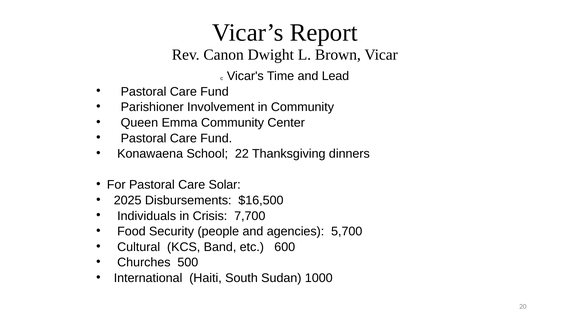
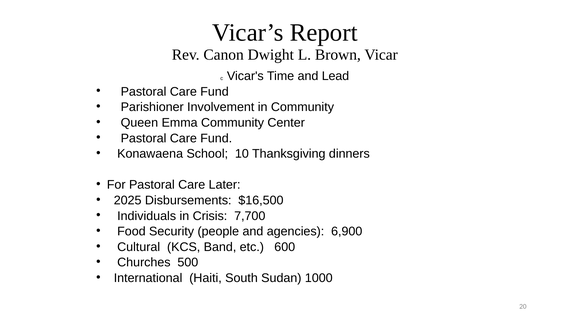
22: 22 -> 10
Solar: Solar -> Later
5,700: 5,700 -> 6,900
